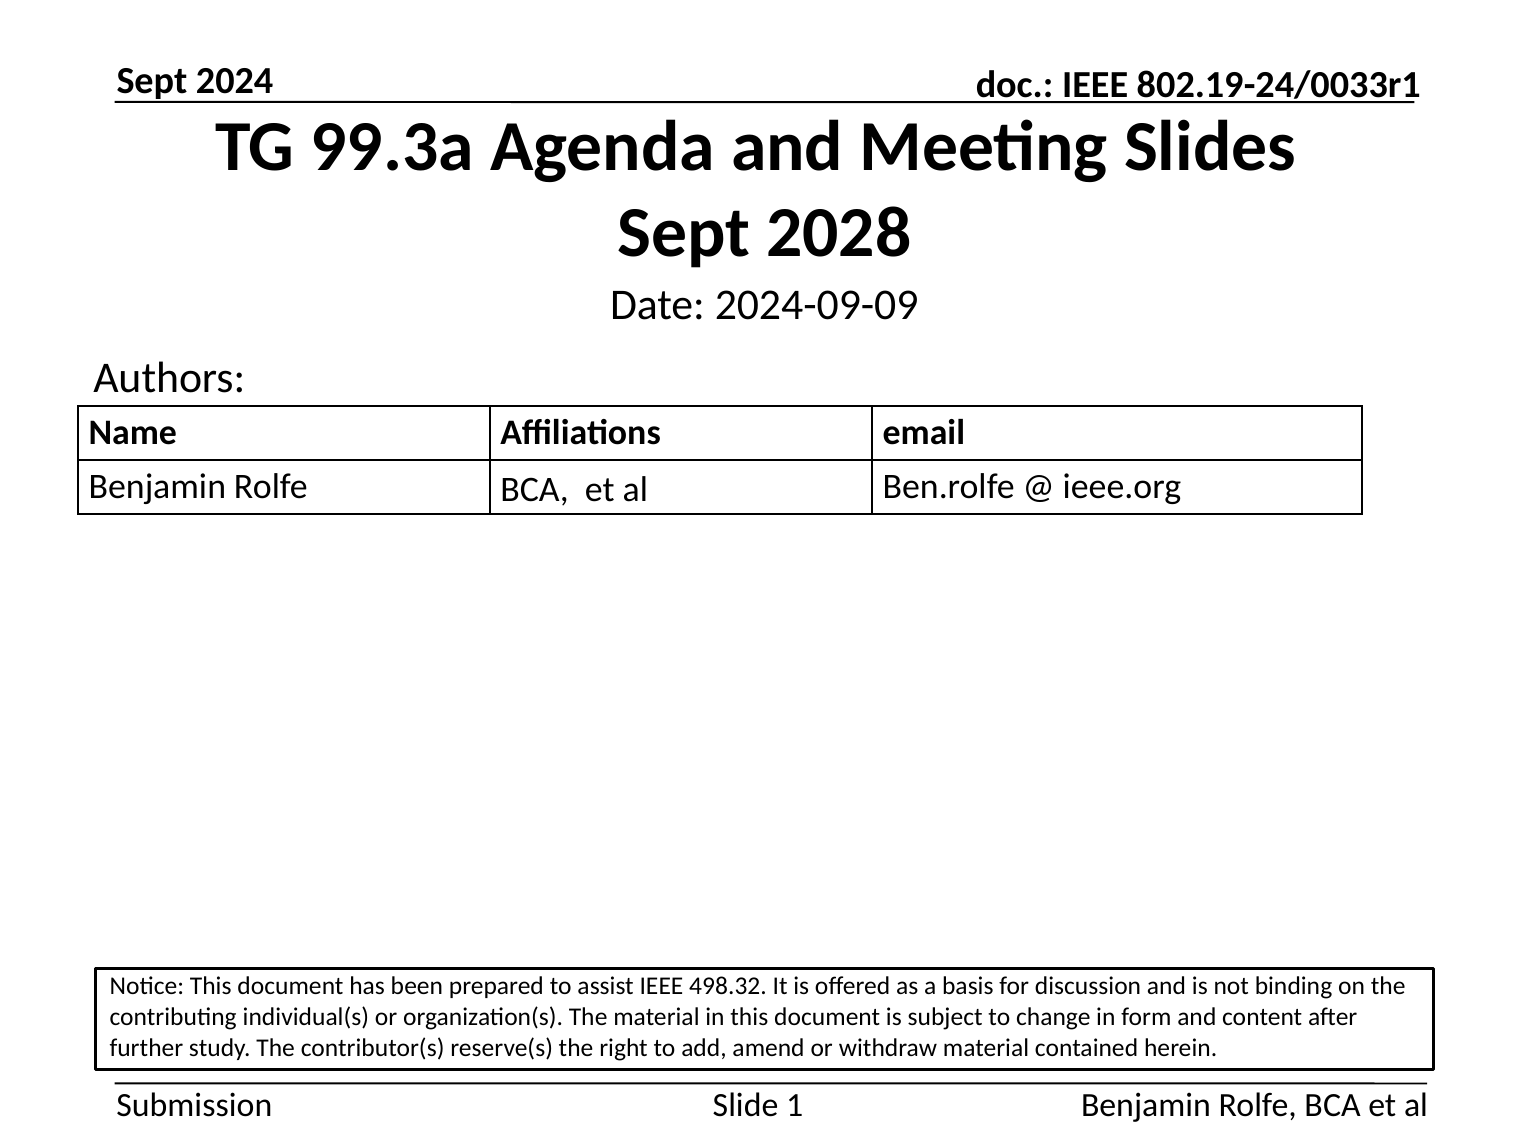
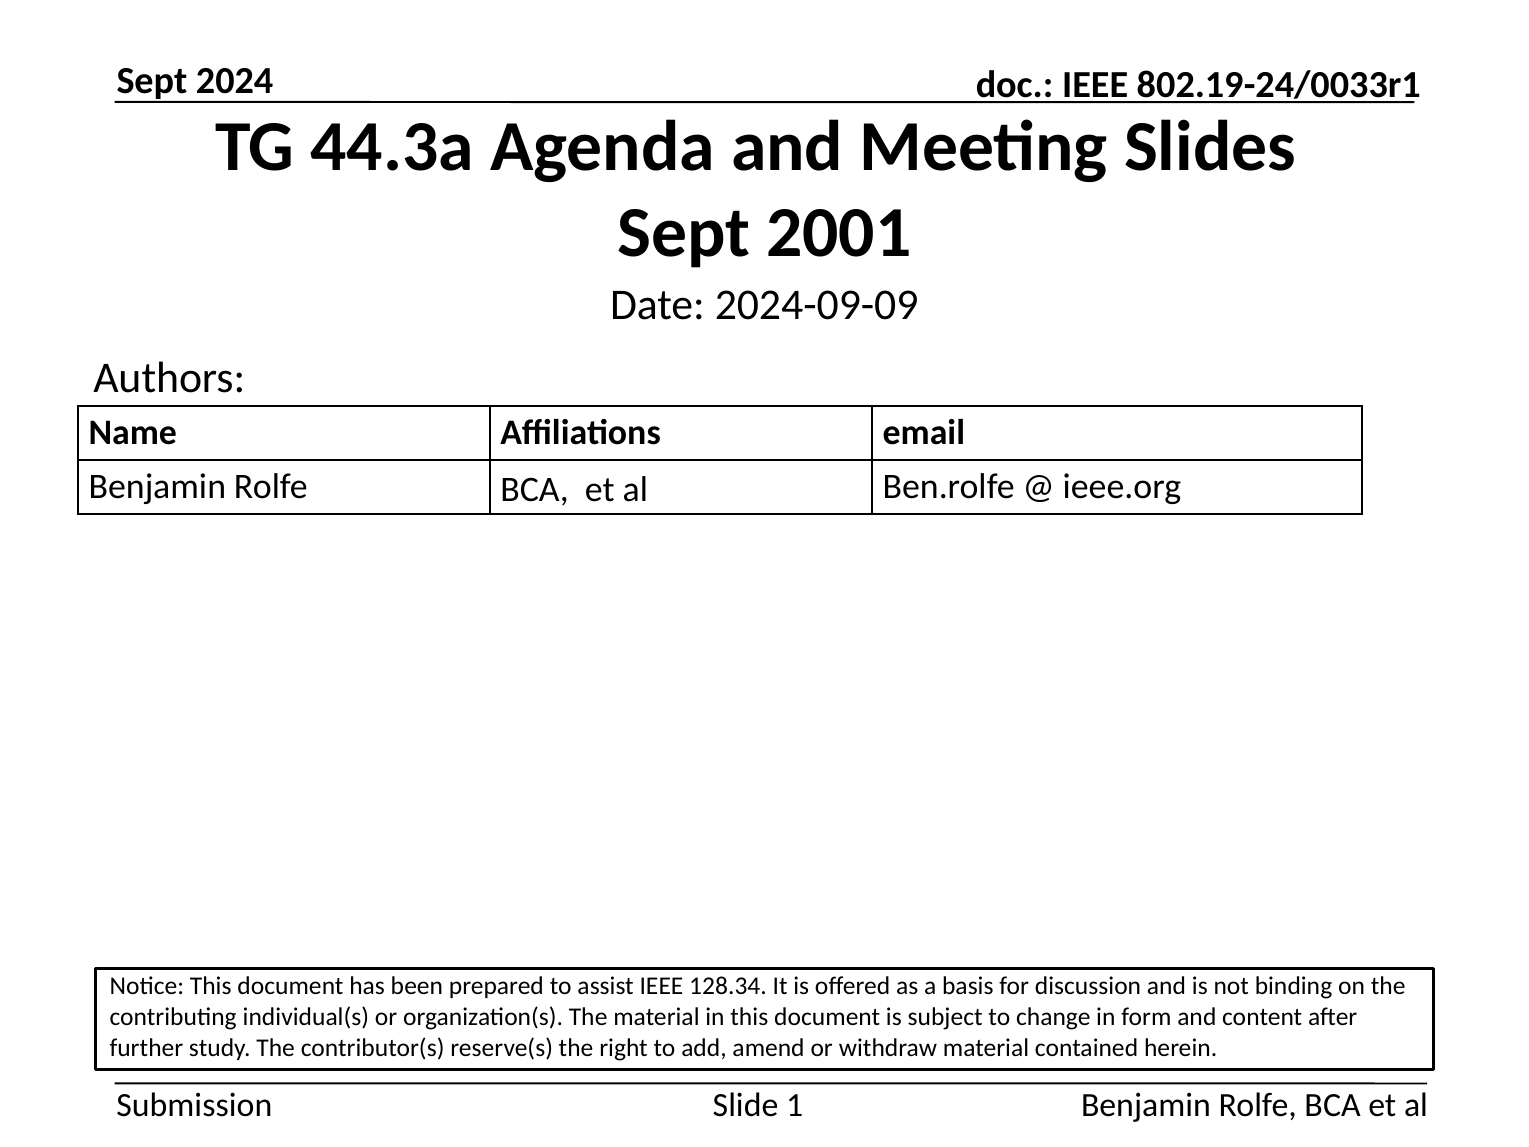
99.3a: 99.3a -> 44.3a
2028: 2028 -> 2001
498.32: 498.32 -> 128.34
